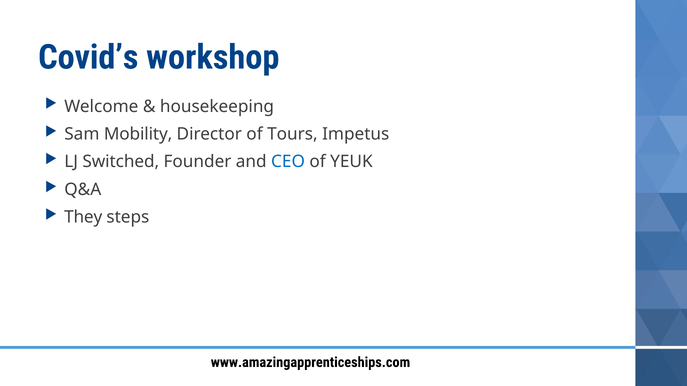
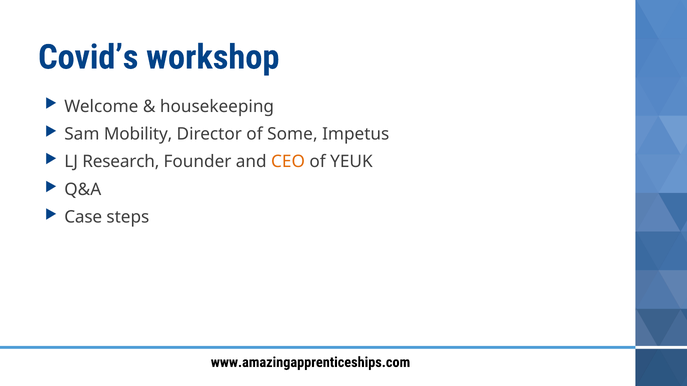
Tours: Tours -> Some
Switched: Switched -> Research
CEO colour: blue -> orange
They: They -> Case
